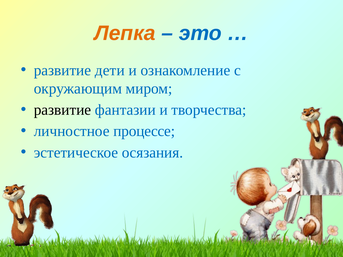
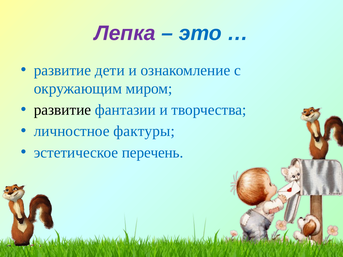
Лепка colour: orange -> purple
процессе: процессе -> фактуры
осязания: осязания -> перечень
